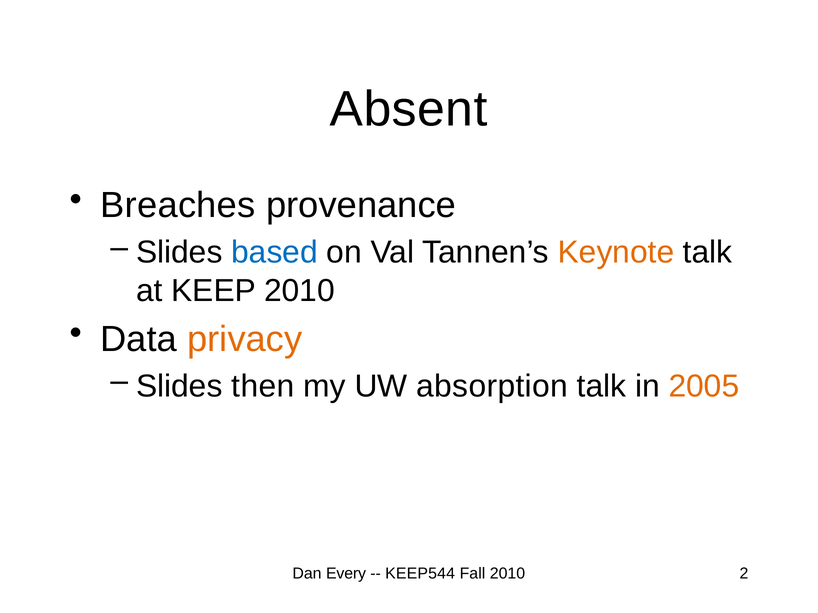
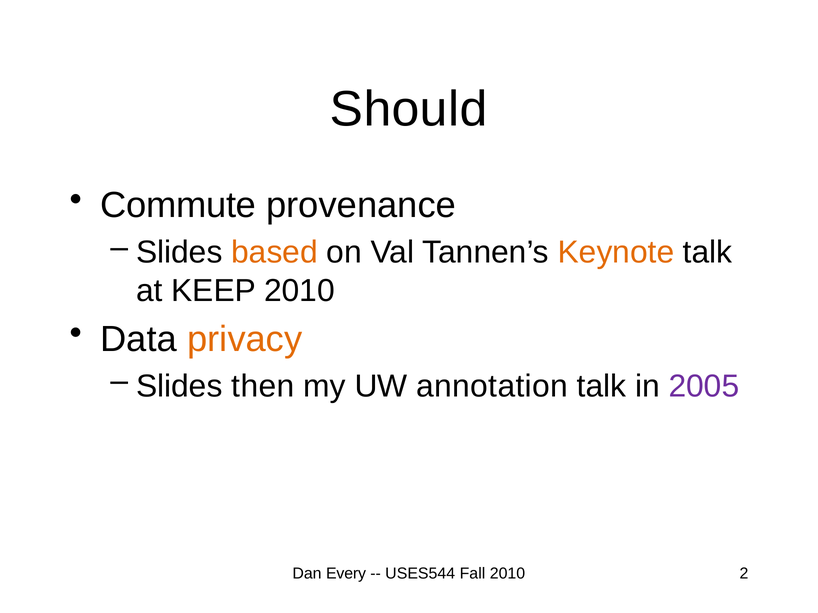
Absent: Absent -> Should
Breaches: Breaches -> Commute
based colour: blue -> orange
absorption: absorption -> annotation
2005 colour: orange -> purple
KEEP544: KEEP544 -> USES544
